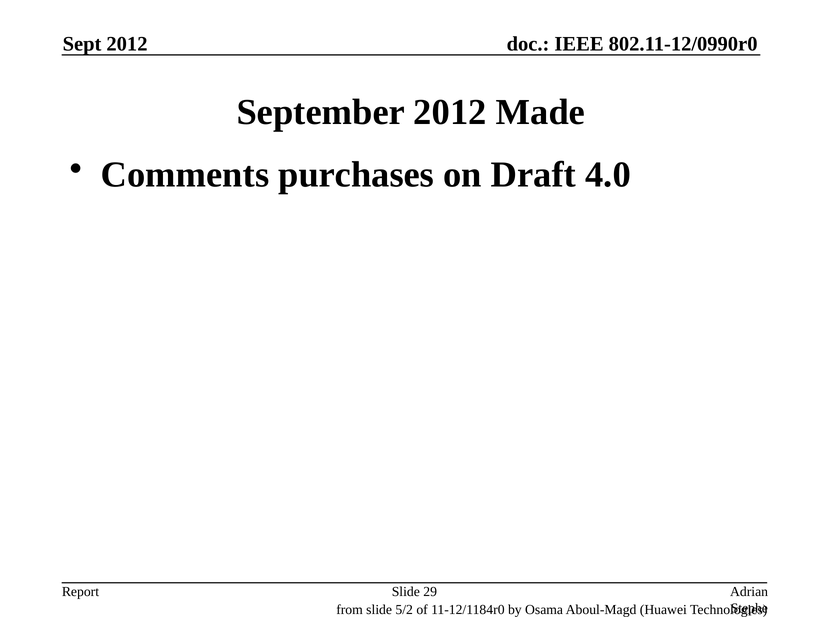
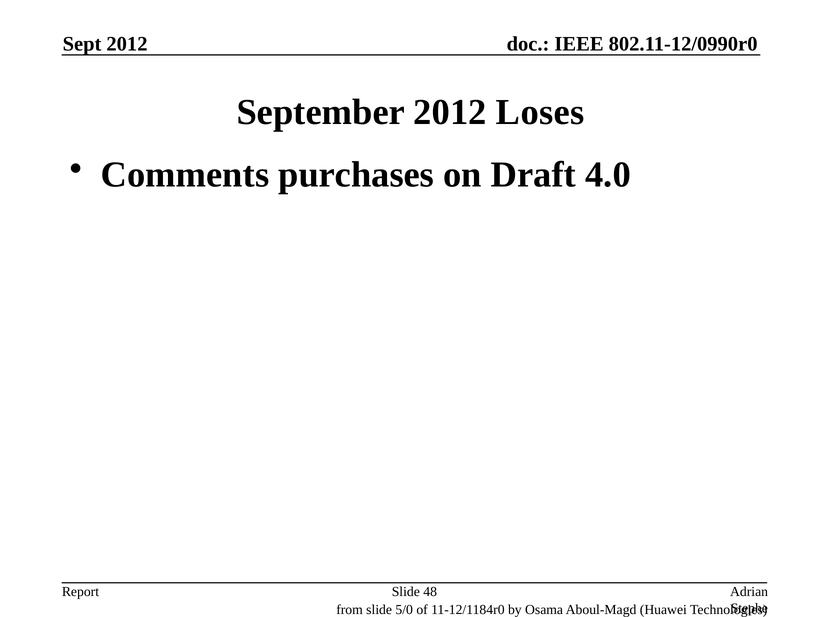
Made: Made -> Loses
29: 29 -> 48
5/2: 5/2 -> 5/0
